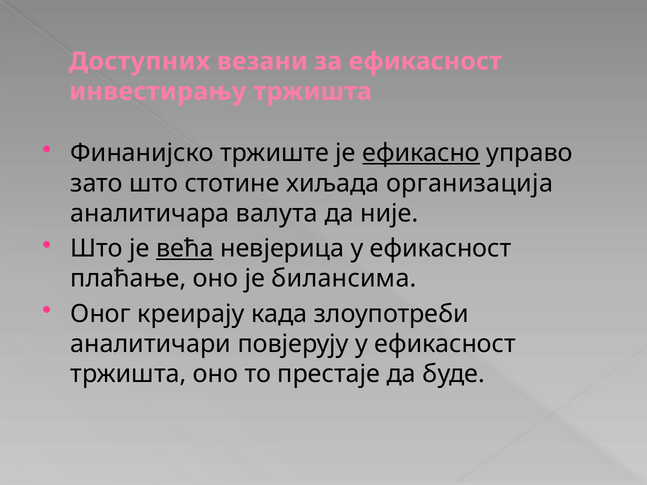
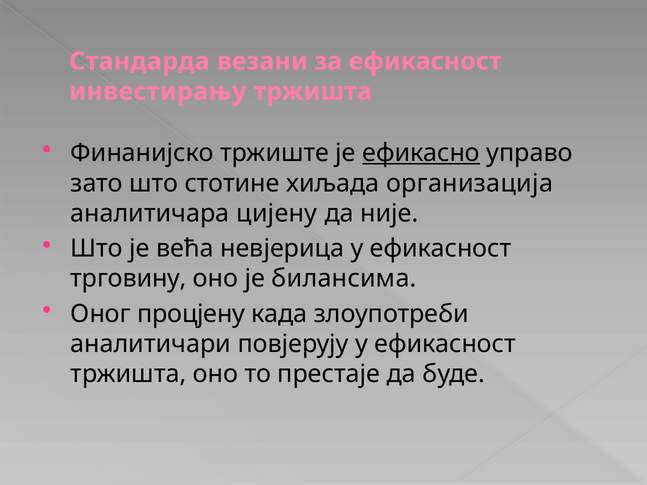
Доступних: Доступних -> Стандарда
валута: валута -> цијену
већа underline: present -> none
плаћање: плаћање -> трговину
креирају: креирају -> процјену
